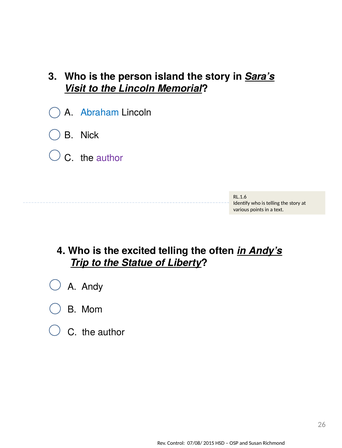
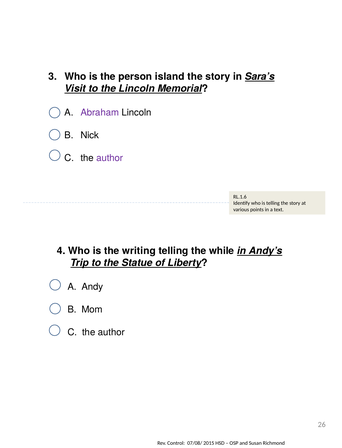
Abraham colour: blue -> purple
excited: excited -> writing
often: often -> while
